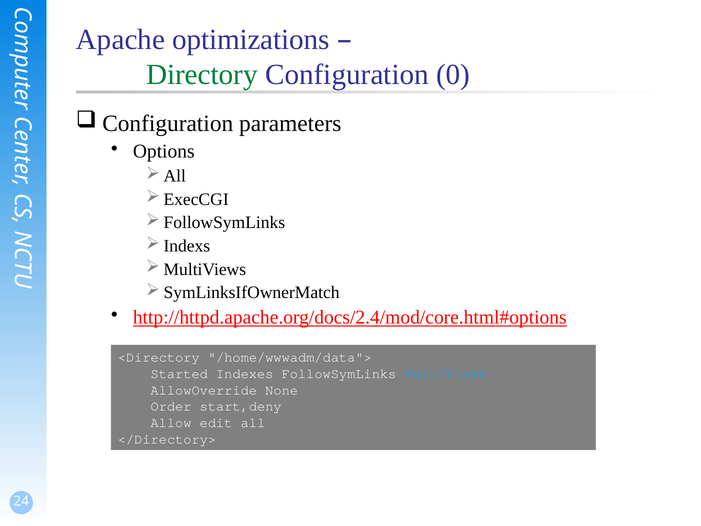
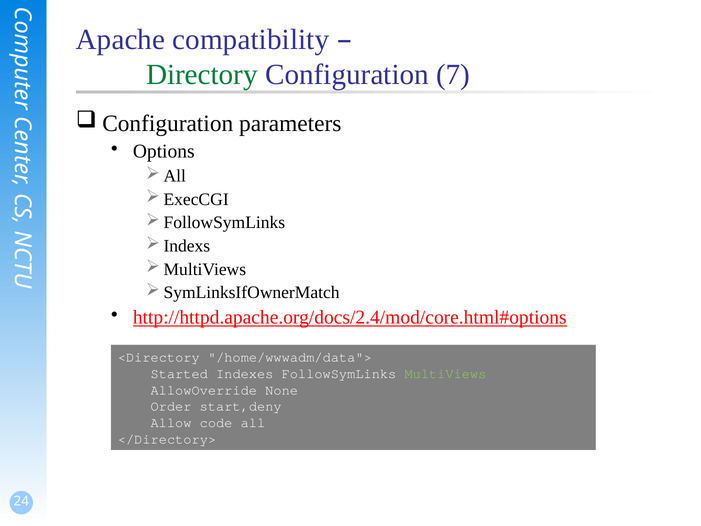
optimizations: optimizations -> compatibility
0: 0 -> 7
MultiViews colour: light blue -> light green
edit: edit -> code
